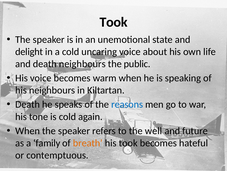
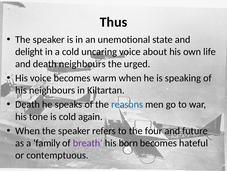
Took at (114, 22): Took -> Thus
public: public -> urged
well: well -> four
breath colour: orange -> purple
his took: took -> born
